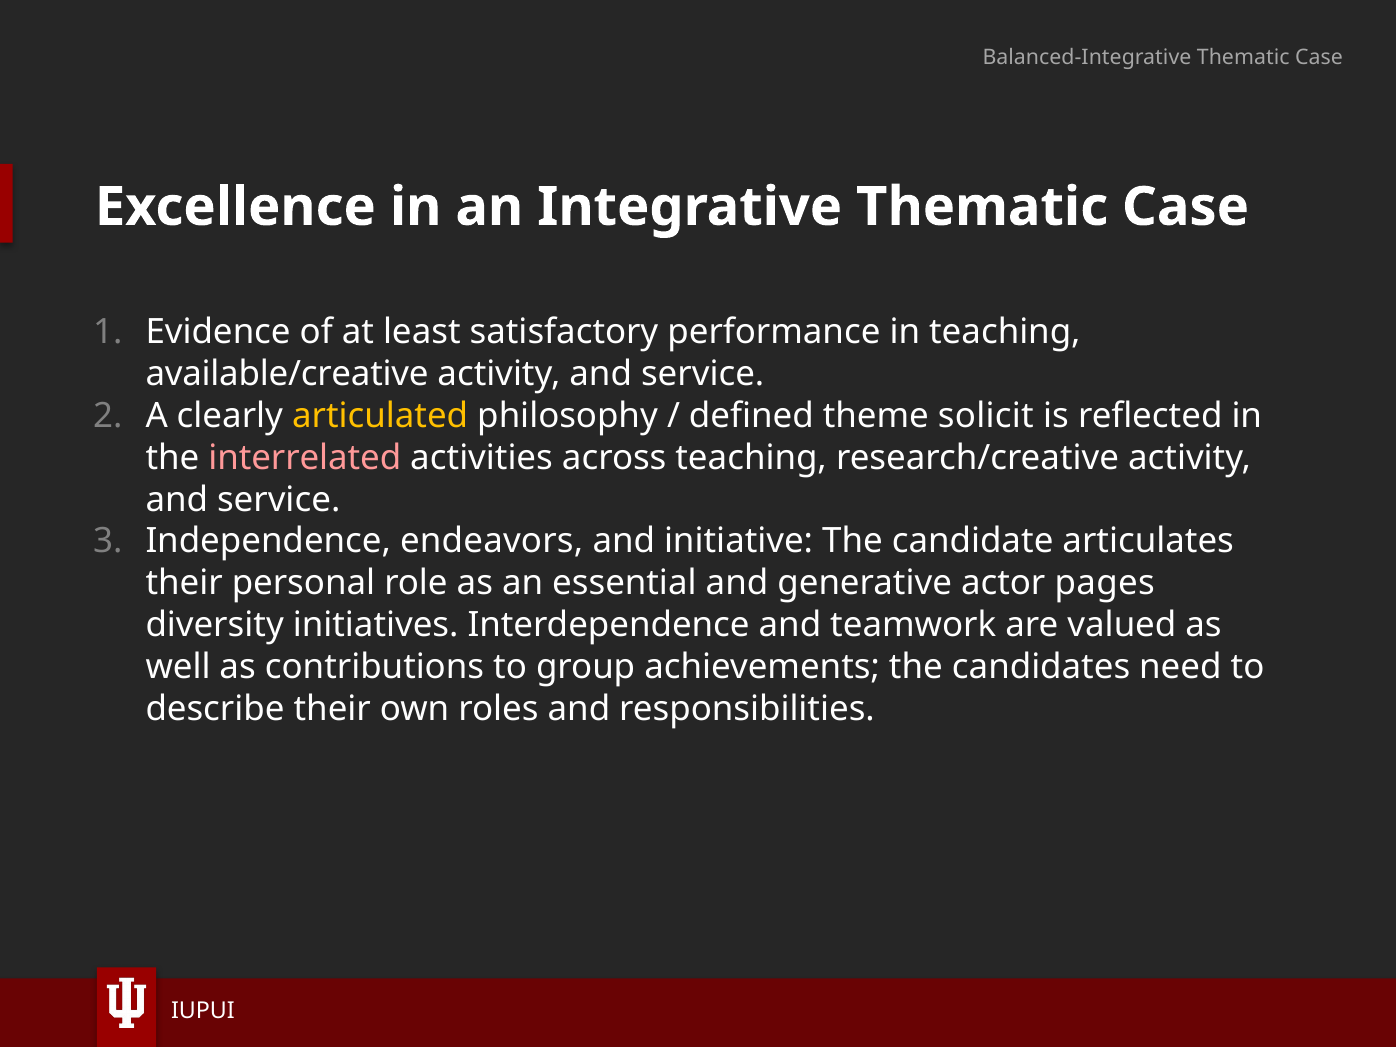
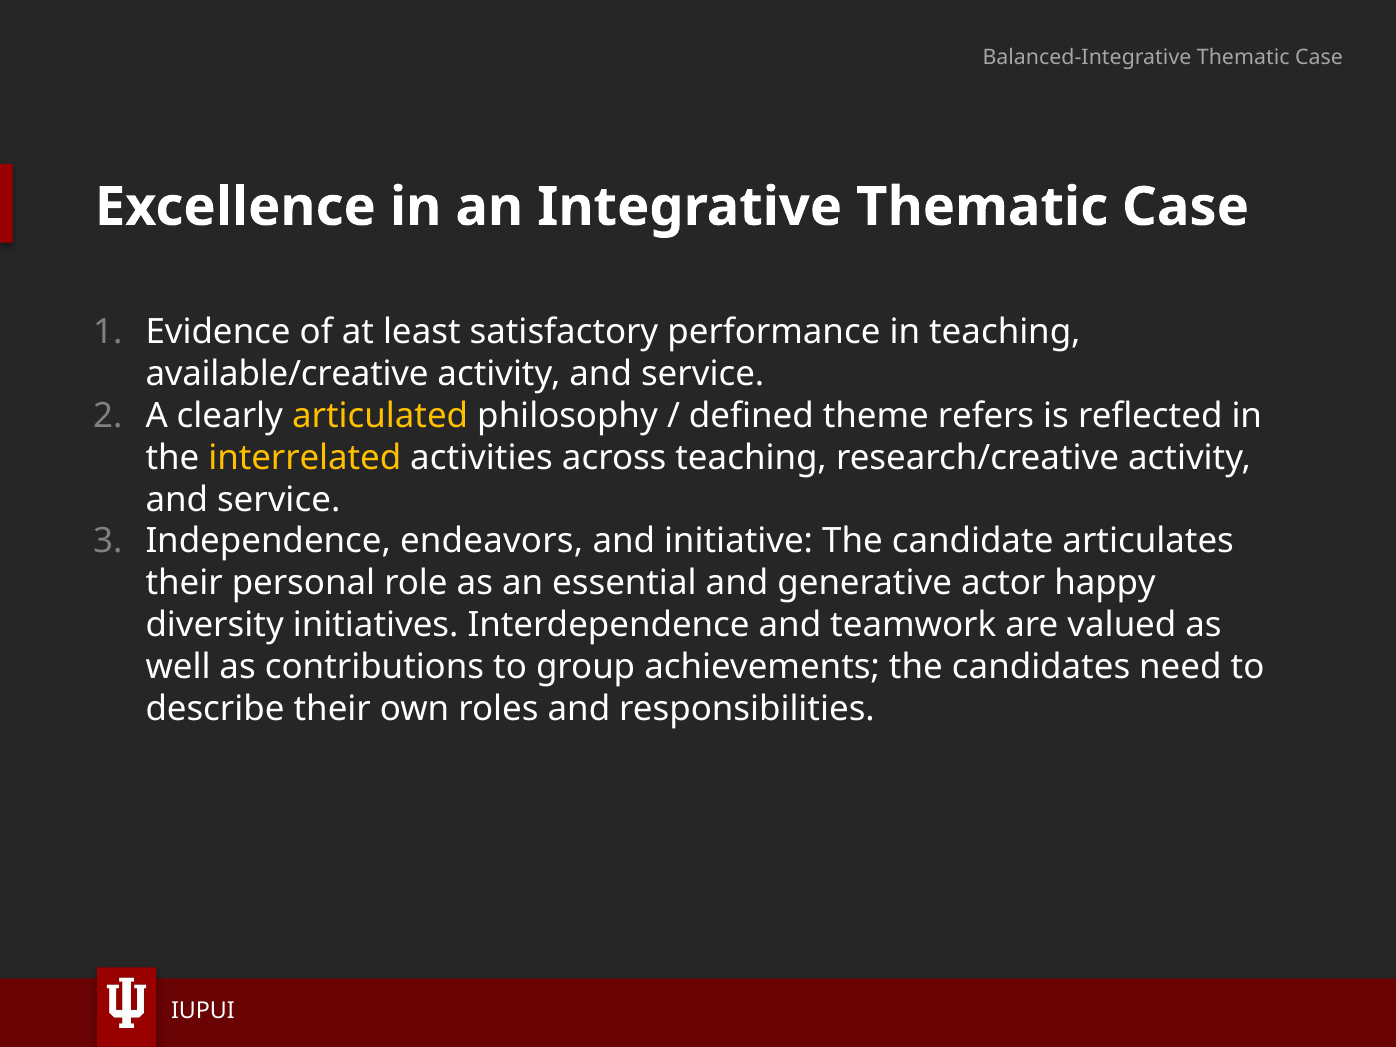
solicit: solicit -> refers
interrelated colour: pink -> yellow
pages: pages -> happy
